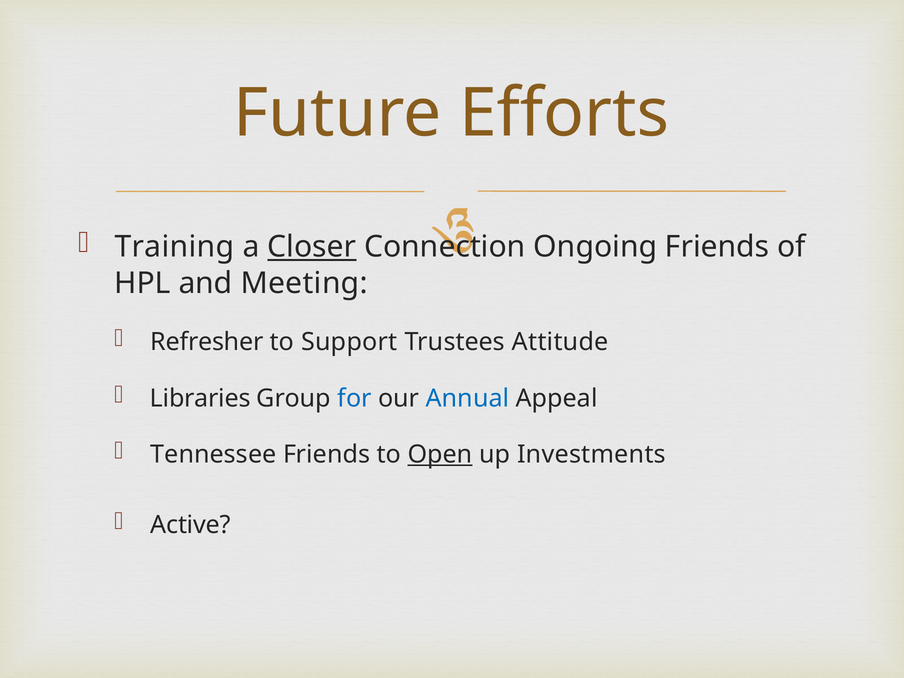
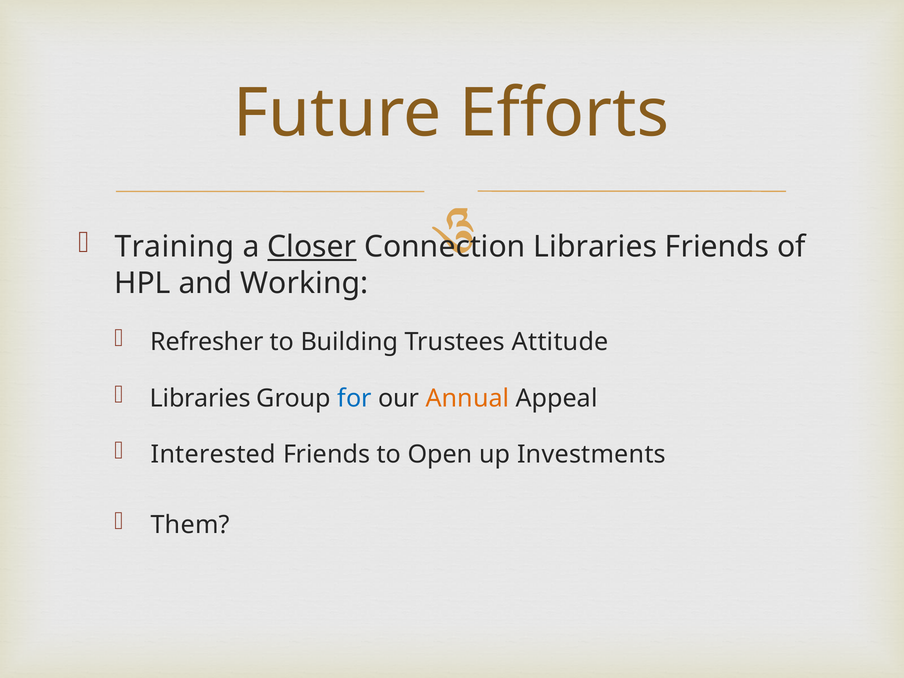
Ongoing at (595, 247): Ongoing -> Libraries
Meeting: Meeting -> Working
Support: Support -> Building
Annual colour: blue -> orange
Tennessee: Tennessee -> Interested
Open underline: present -> none
Active: Active -> Them
